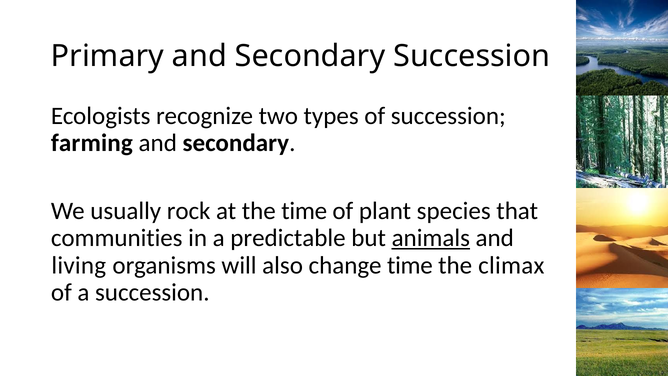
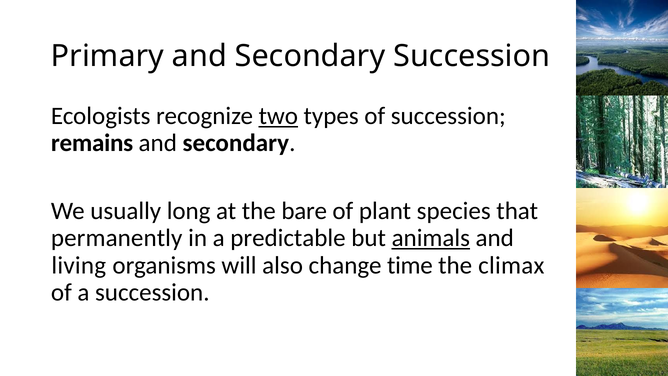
two underline: none -> present
farming: farming -> remains
rock: rock -> long
the time: time -> bare
communities: communities -> permanently
